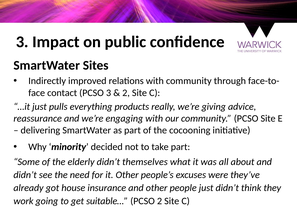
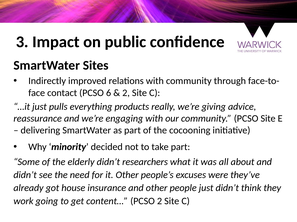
PCSO 3: 3 -> 6
themselves: themselves -> researchers
suitable…: suitable… -> content…
